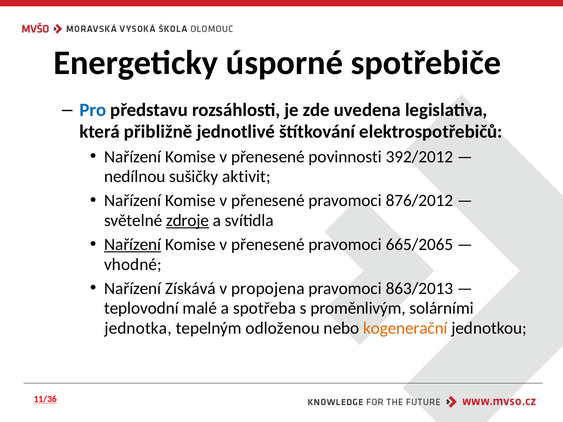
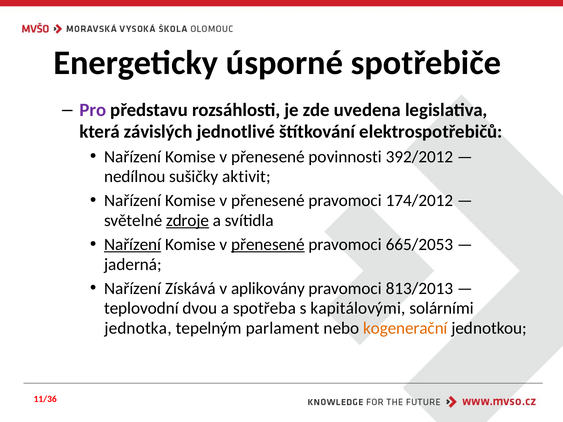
Pro colour: blue -> purple
přibližně: přibližně -> závislých
876/2012: 876/2012 -> 174/2012
přenesené at (268, 245) underline: none -> present
665/2065: 665/2065 -> 665/2053
vhodné: vhodné -> jaderná
propojena: propojena -> aplikovány
863/2013: 863/2013 -> 813/2013
malé: malé -> dvou
proměnlivým: proměnlivým -> kapitálovými
odloženou: odloženou -> parlament
11/36 underline: present -> none
